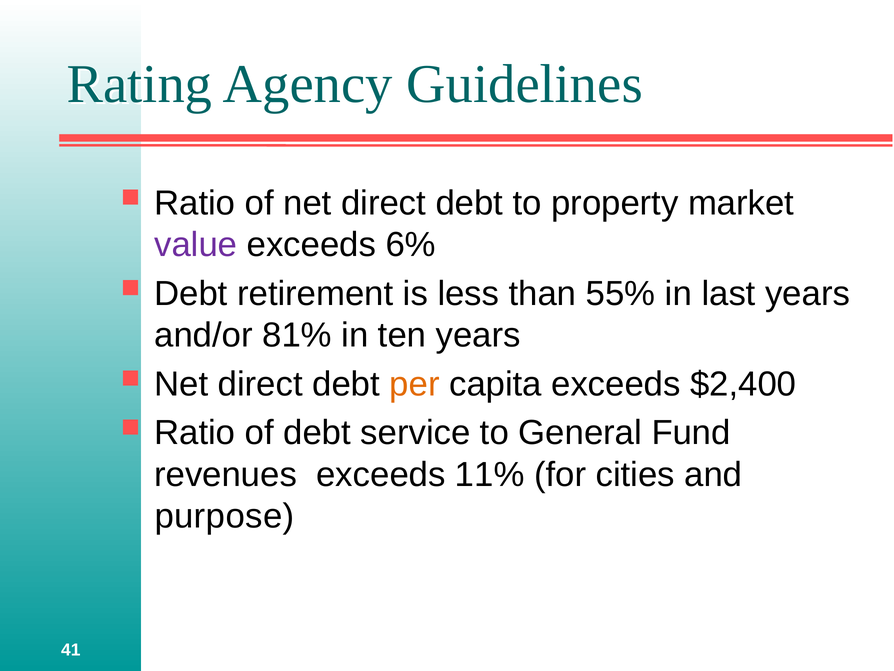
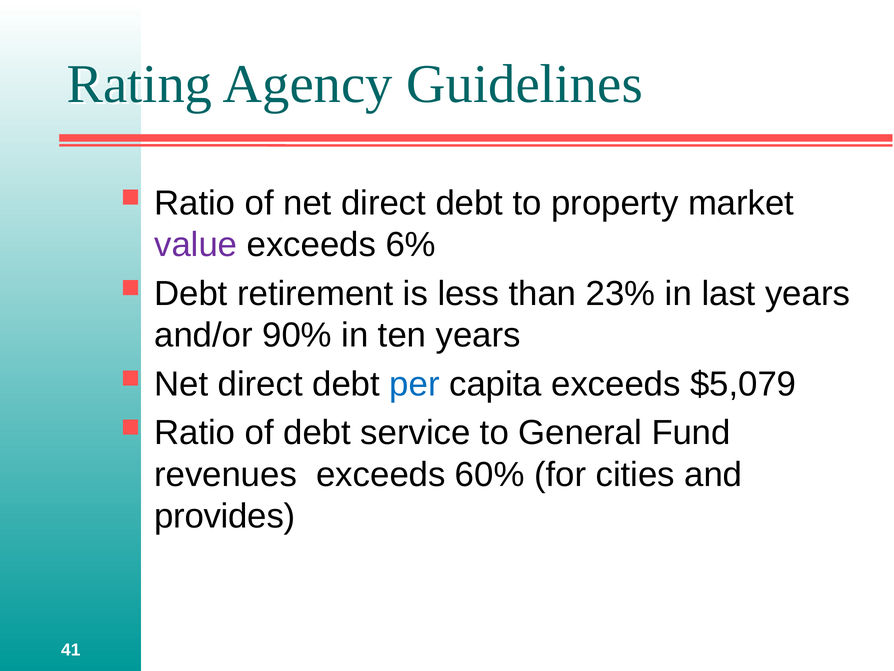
55%: 55% -> 23%
81%: 81% -> 90%
per colour: orange -> blue
$2,400: $2,400 -> $5,079
11%: 11% -> 60%
purpose: purpose -> provides
